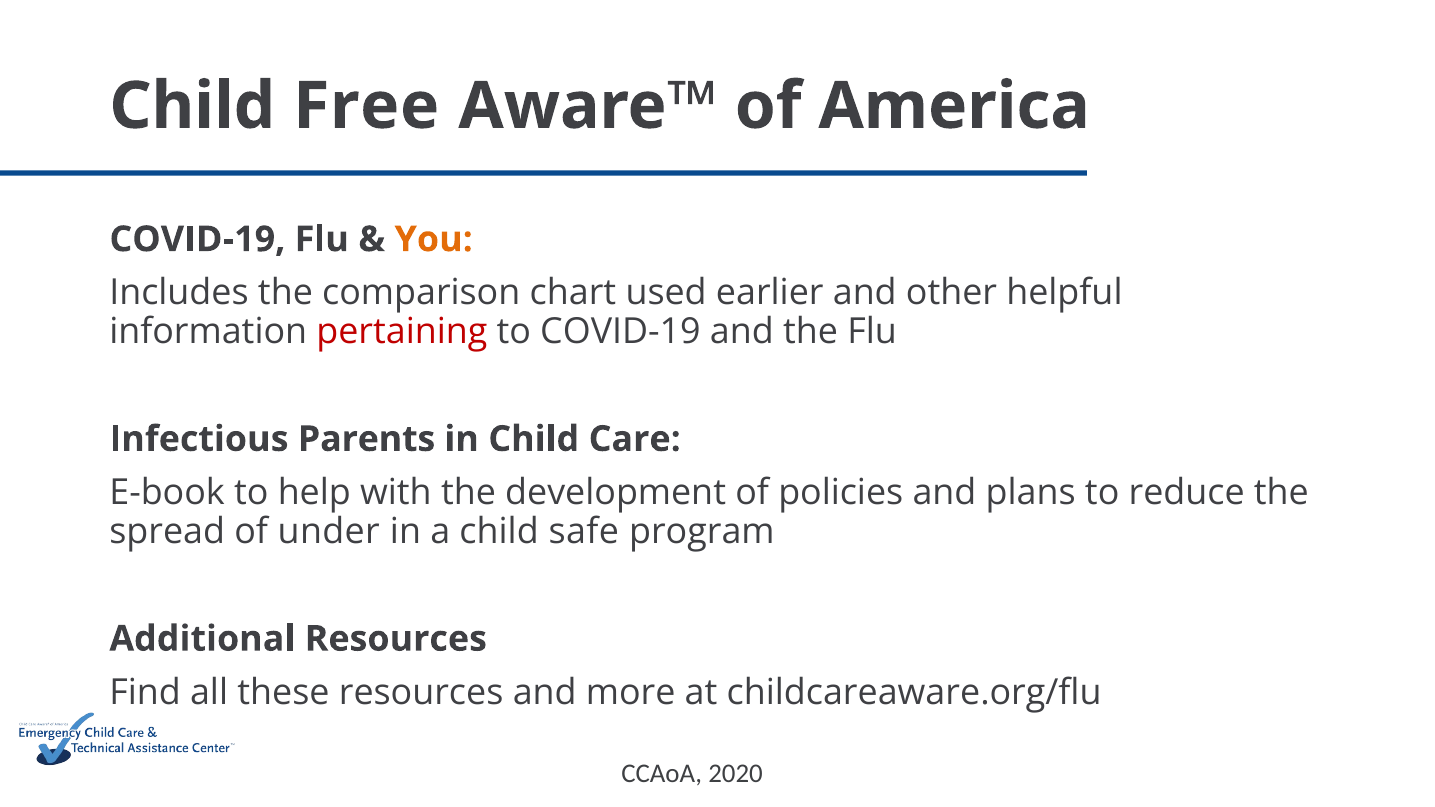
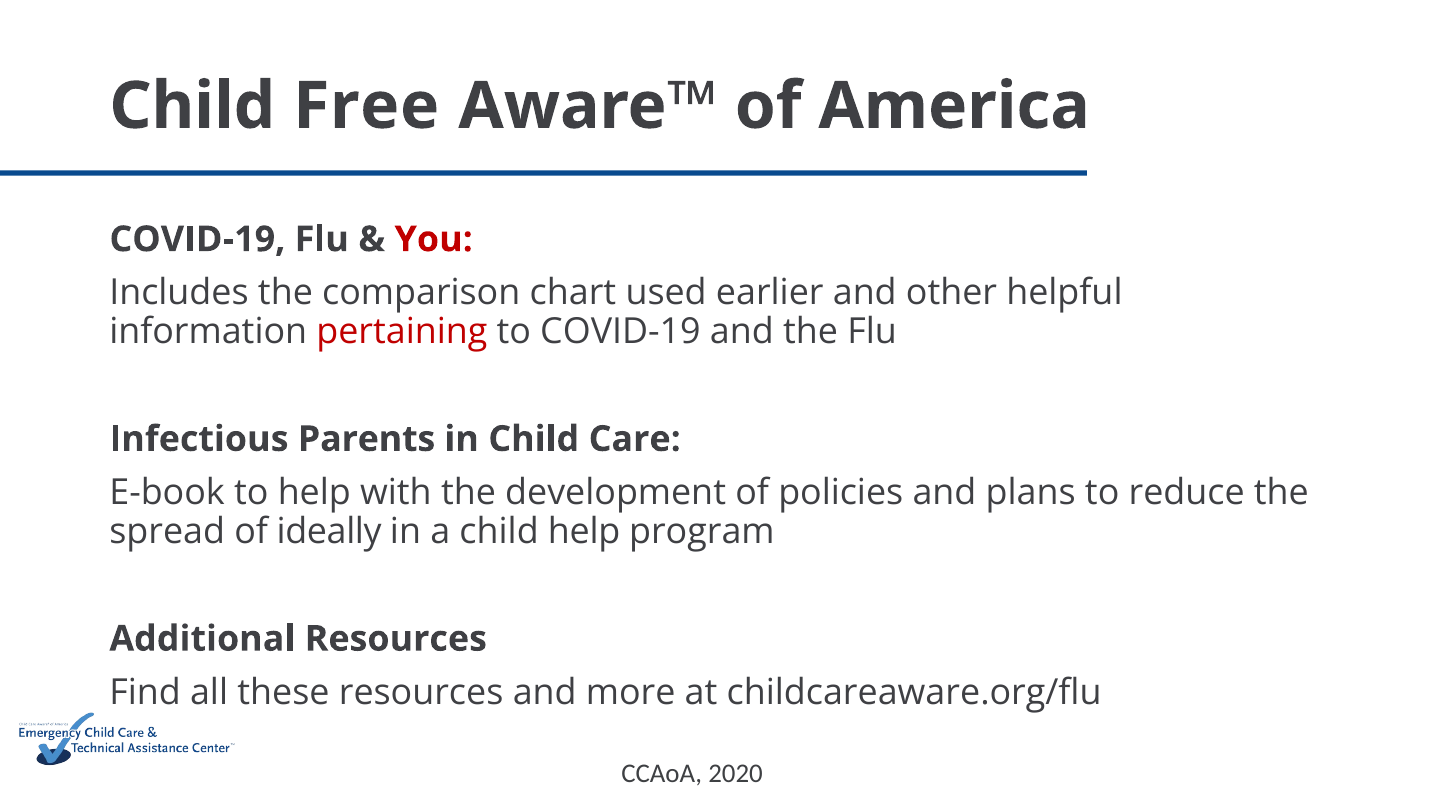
You colour: orange -> red
under: under -> ideally
child safe: safe -> help
